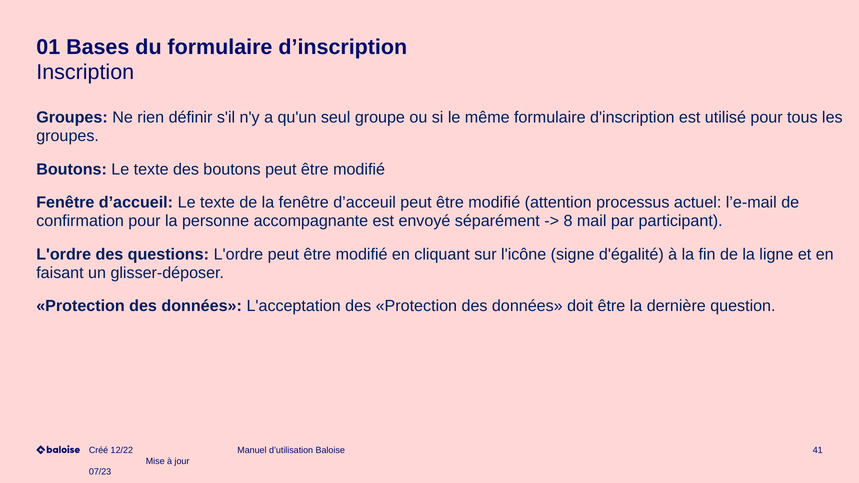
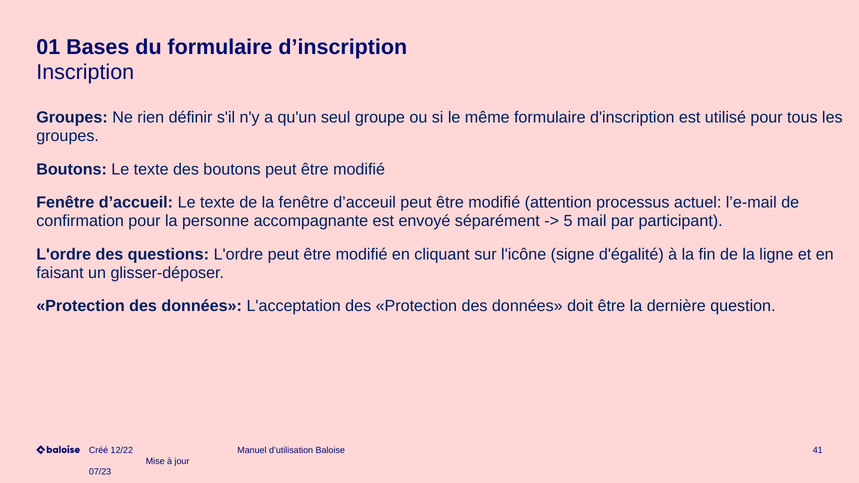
8: 8 -> 5
